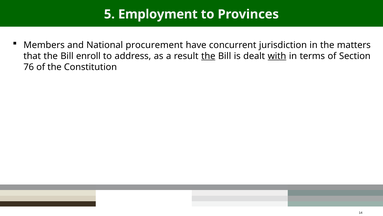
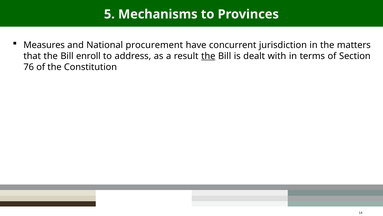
Employment: Employment -> Mechanisms
Members: Members -> Measures
with underline: present -> none
